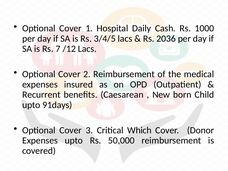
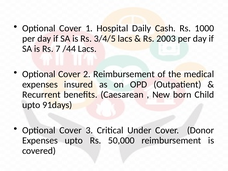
2036: 2036 -> 2003
/12: /12 -> /44
Which: Which -> Under
